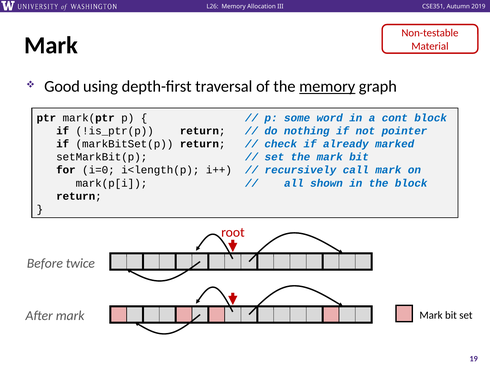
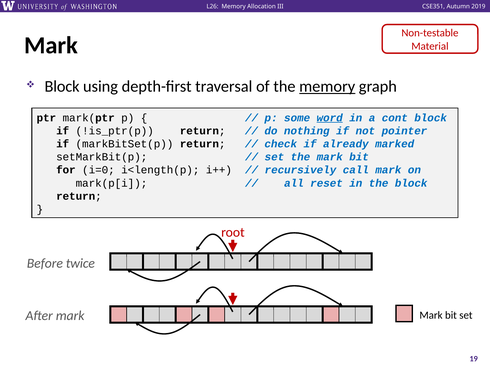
Good at (62, 86): Good -> Block
word underline: none -> present
shown: shown -> reset
